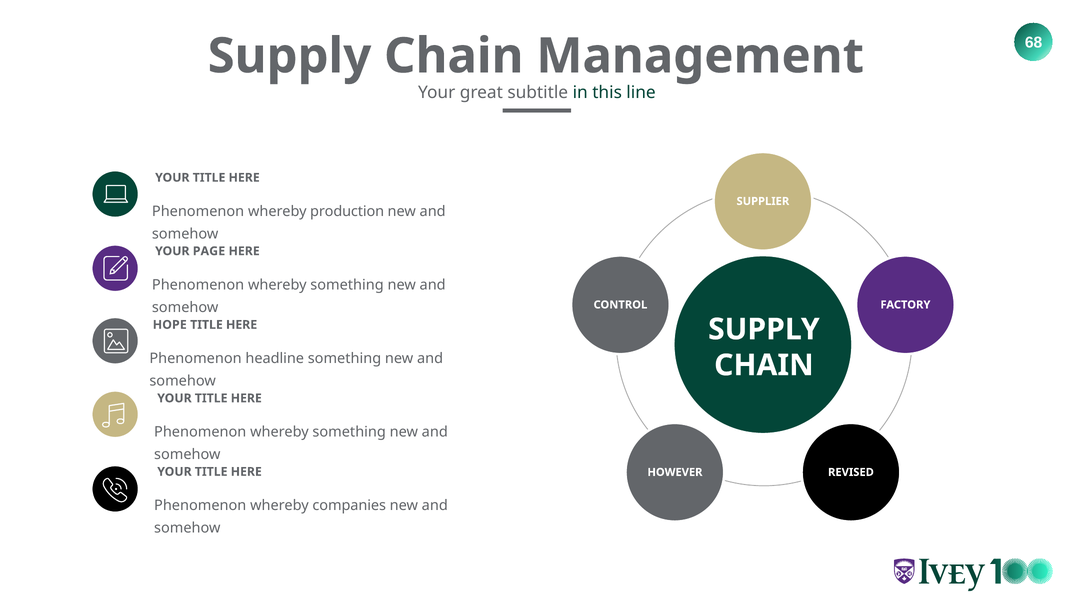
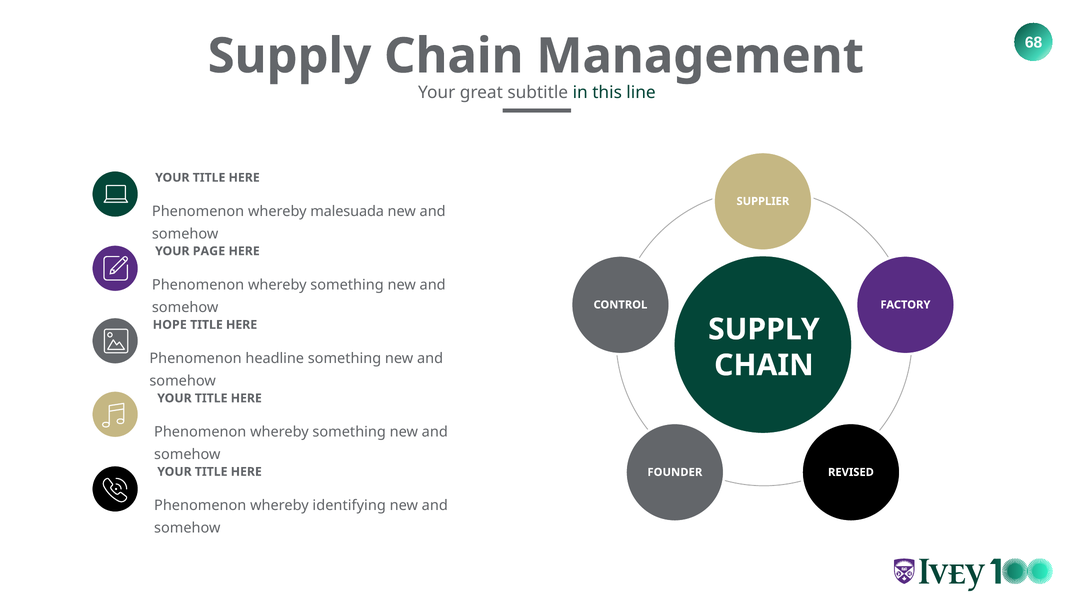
production: production -> malesuada
HOWEVER: HOWEVER -> FOUNDER
companies: companies -> identifying
